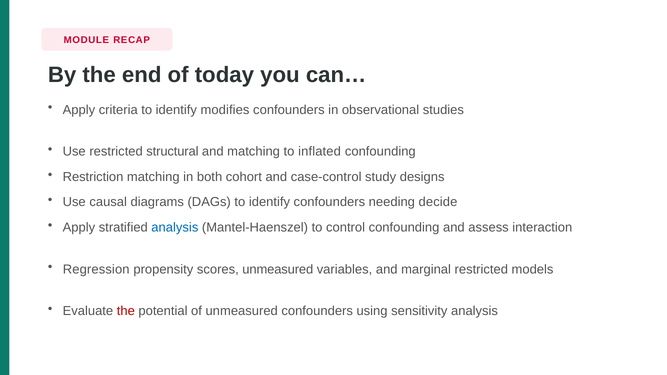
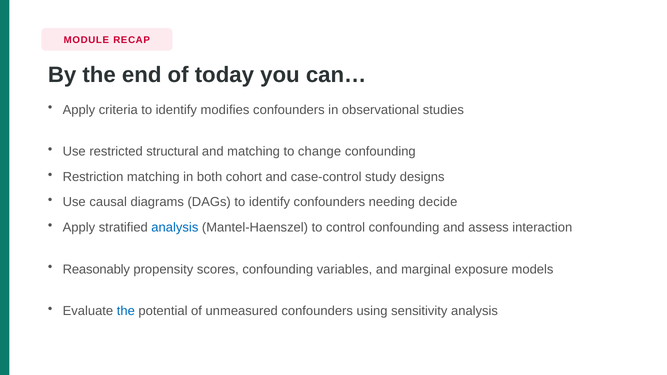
inflated: inflated -> change
Regression: Regression -> Reasonably
scores unmeasured: unmeasured -> confounding
marginal restricted: restricted -> exposure
the at (126, 311) colour: red -> blue
